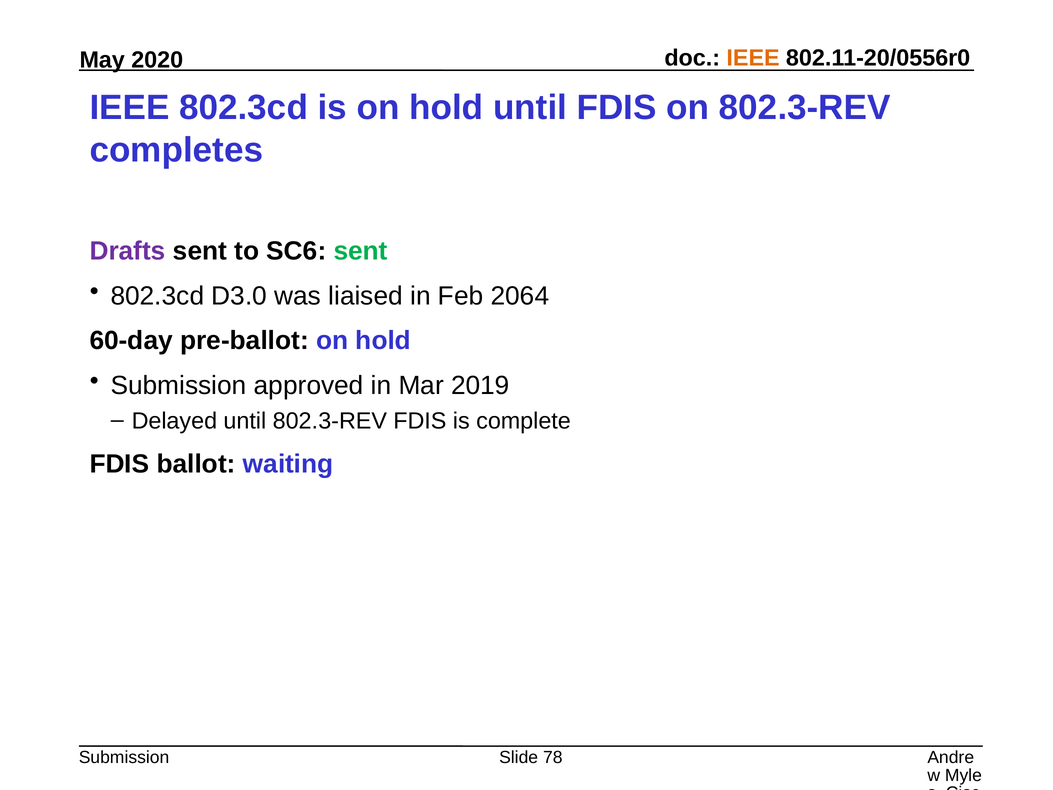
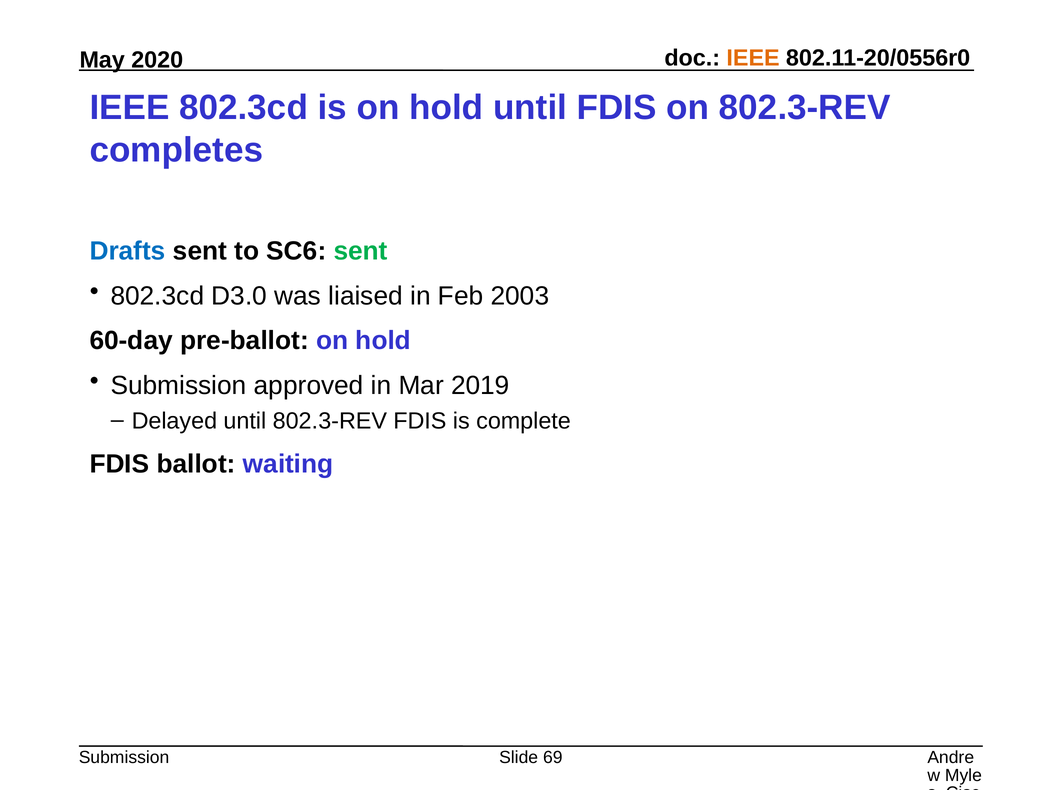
Drafts colour: purple -> blue
2064: 2064 -> 2003
78: 78 -> 69
